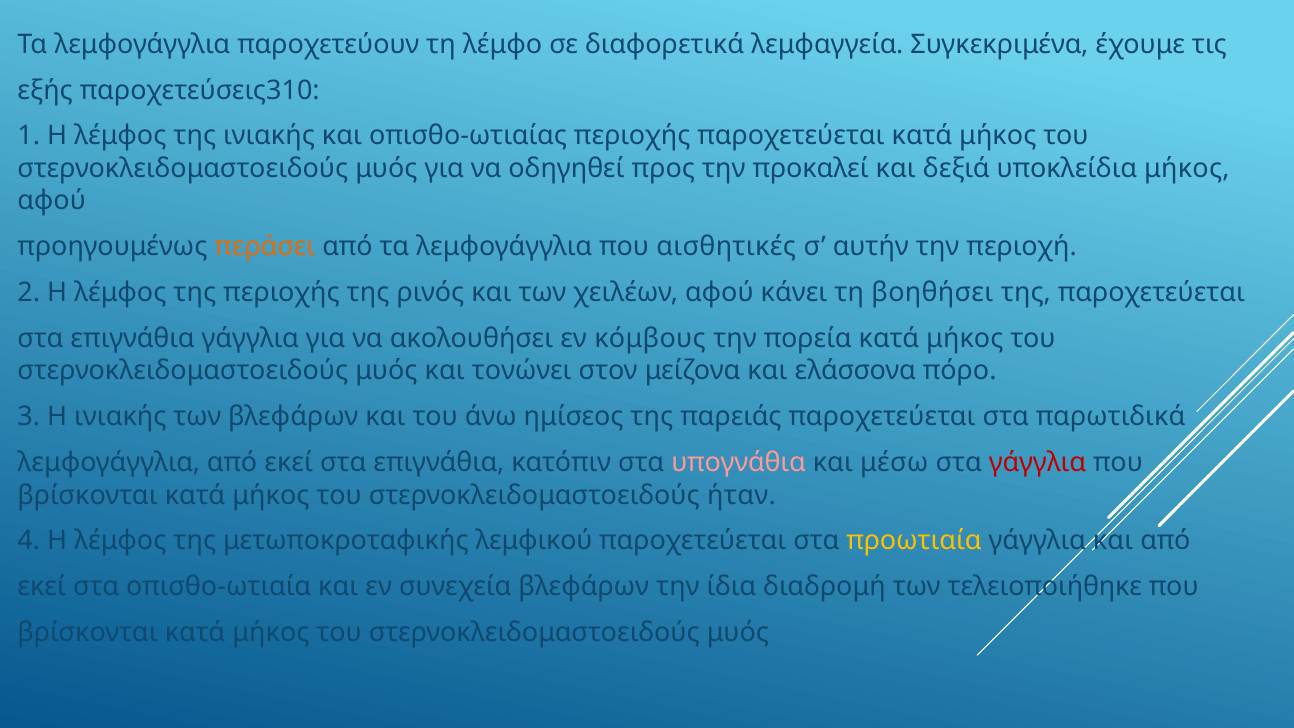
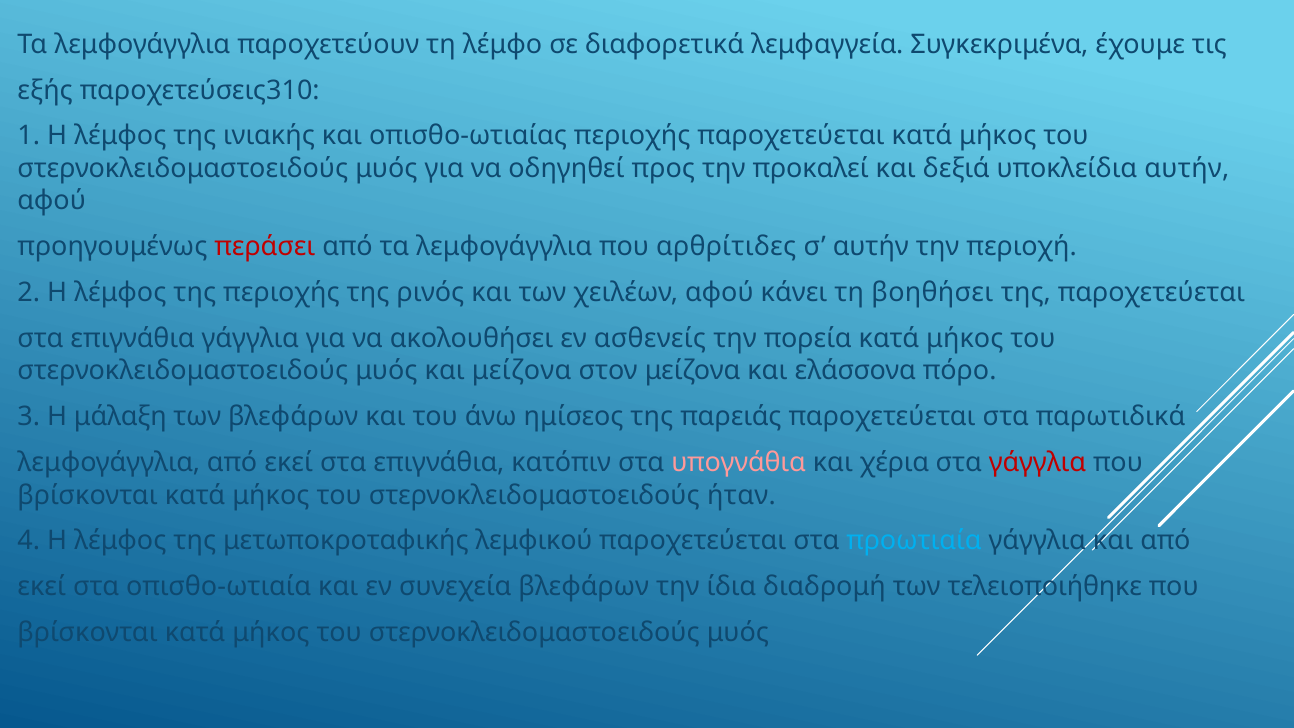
υποκλείδια μήκος: μήκος -> αυτήν
περάσει colour: orange -> red
αισθητικές: αισθητικές -> αρθρίτιδες
κόμβους: κόμβους -> ασθενείς
και τονώνει: τονώνει -> μείζονα
Η ινιακής: ινιακής -> μάλαξη
μέσω: μέσω -> χέρια
προωτιαία colour: yellow -> light blue
